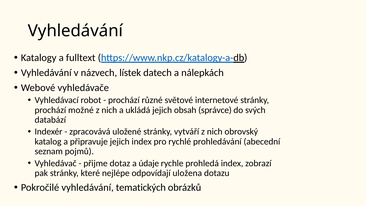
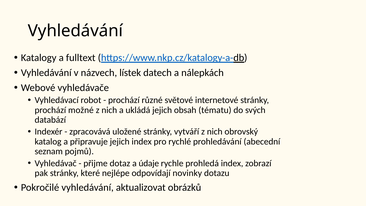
správce: správce -> tématu
uložena: uložena -> novinky
tematických: tematických -> aktualizovat
